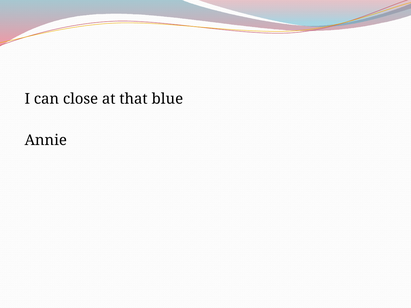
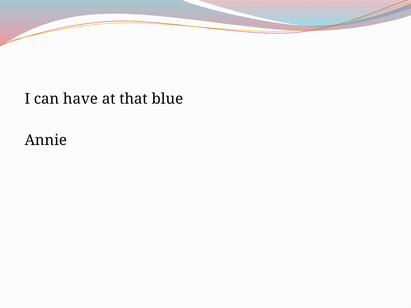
close: close -> have
